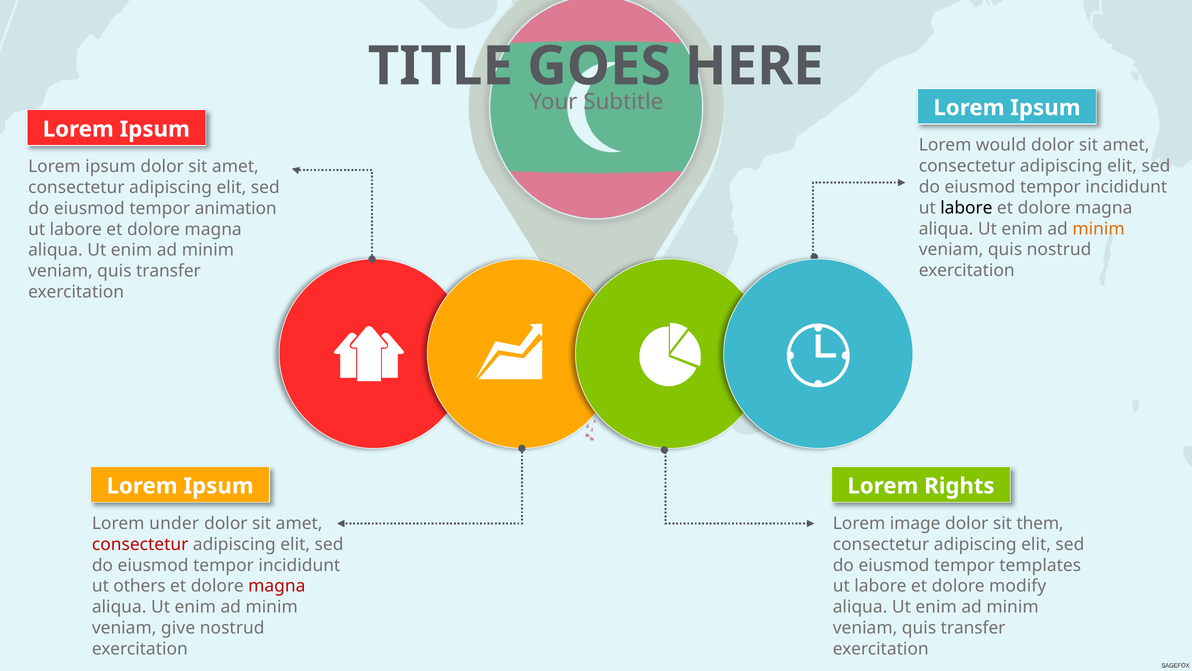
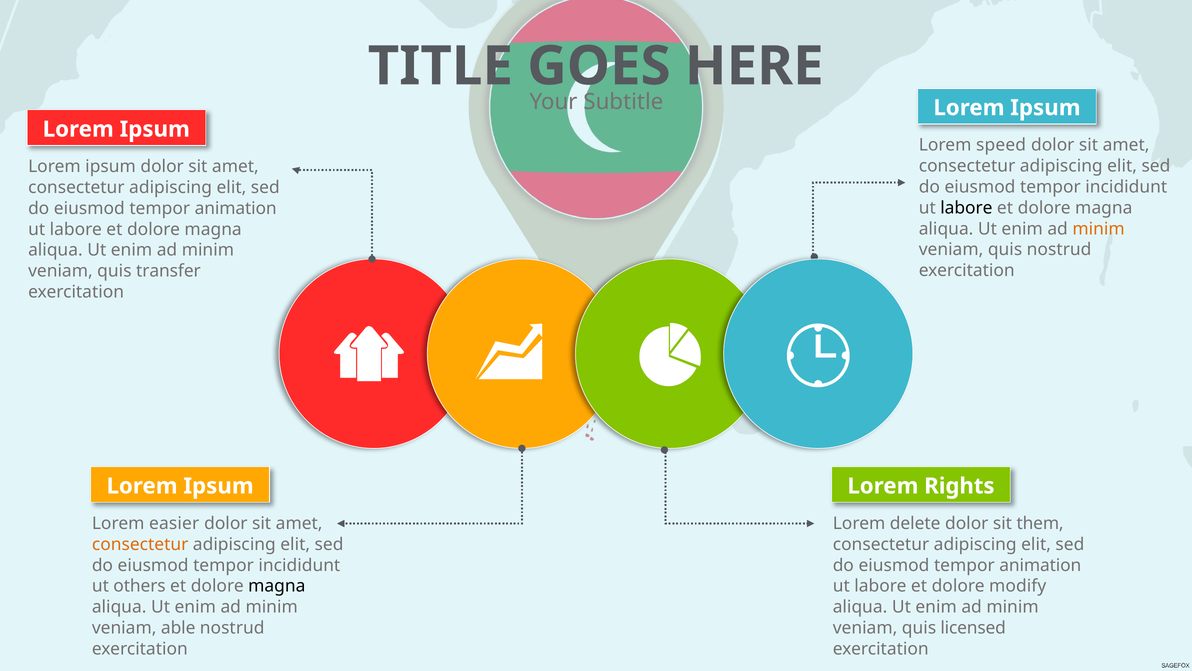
would: would -> speed
under: under -> easier
image: image -> delete
consectetur at (140, 544) colour: red -> orange
templates at (1040, 565): templates -> animation
magna at (277, 586) colour: red -> black
give: give -> able
transfer at (973, 627): transfer -> licensed
